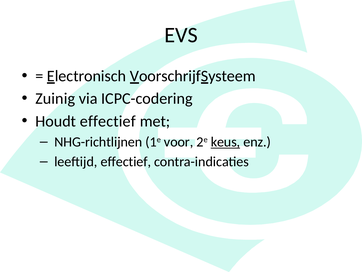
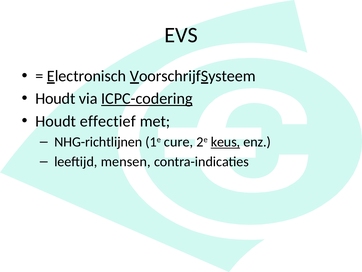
Zuinig at (55, 98): Zuinig -> Houdt
ICPC-codering underline: none -> present
voor: voor -> cure
leeftijd effectief: effectief -> mensen
